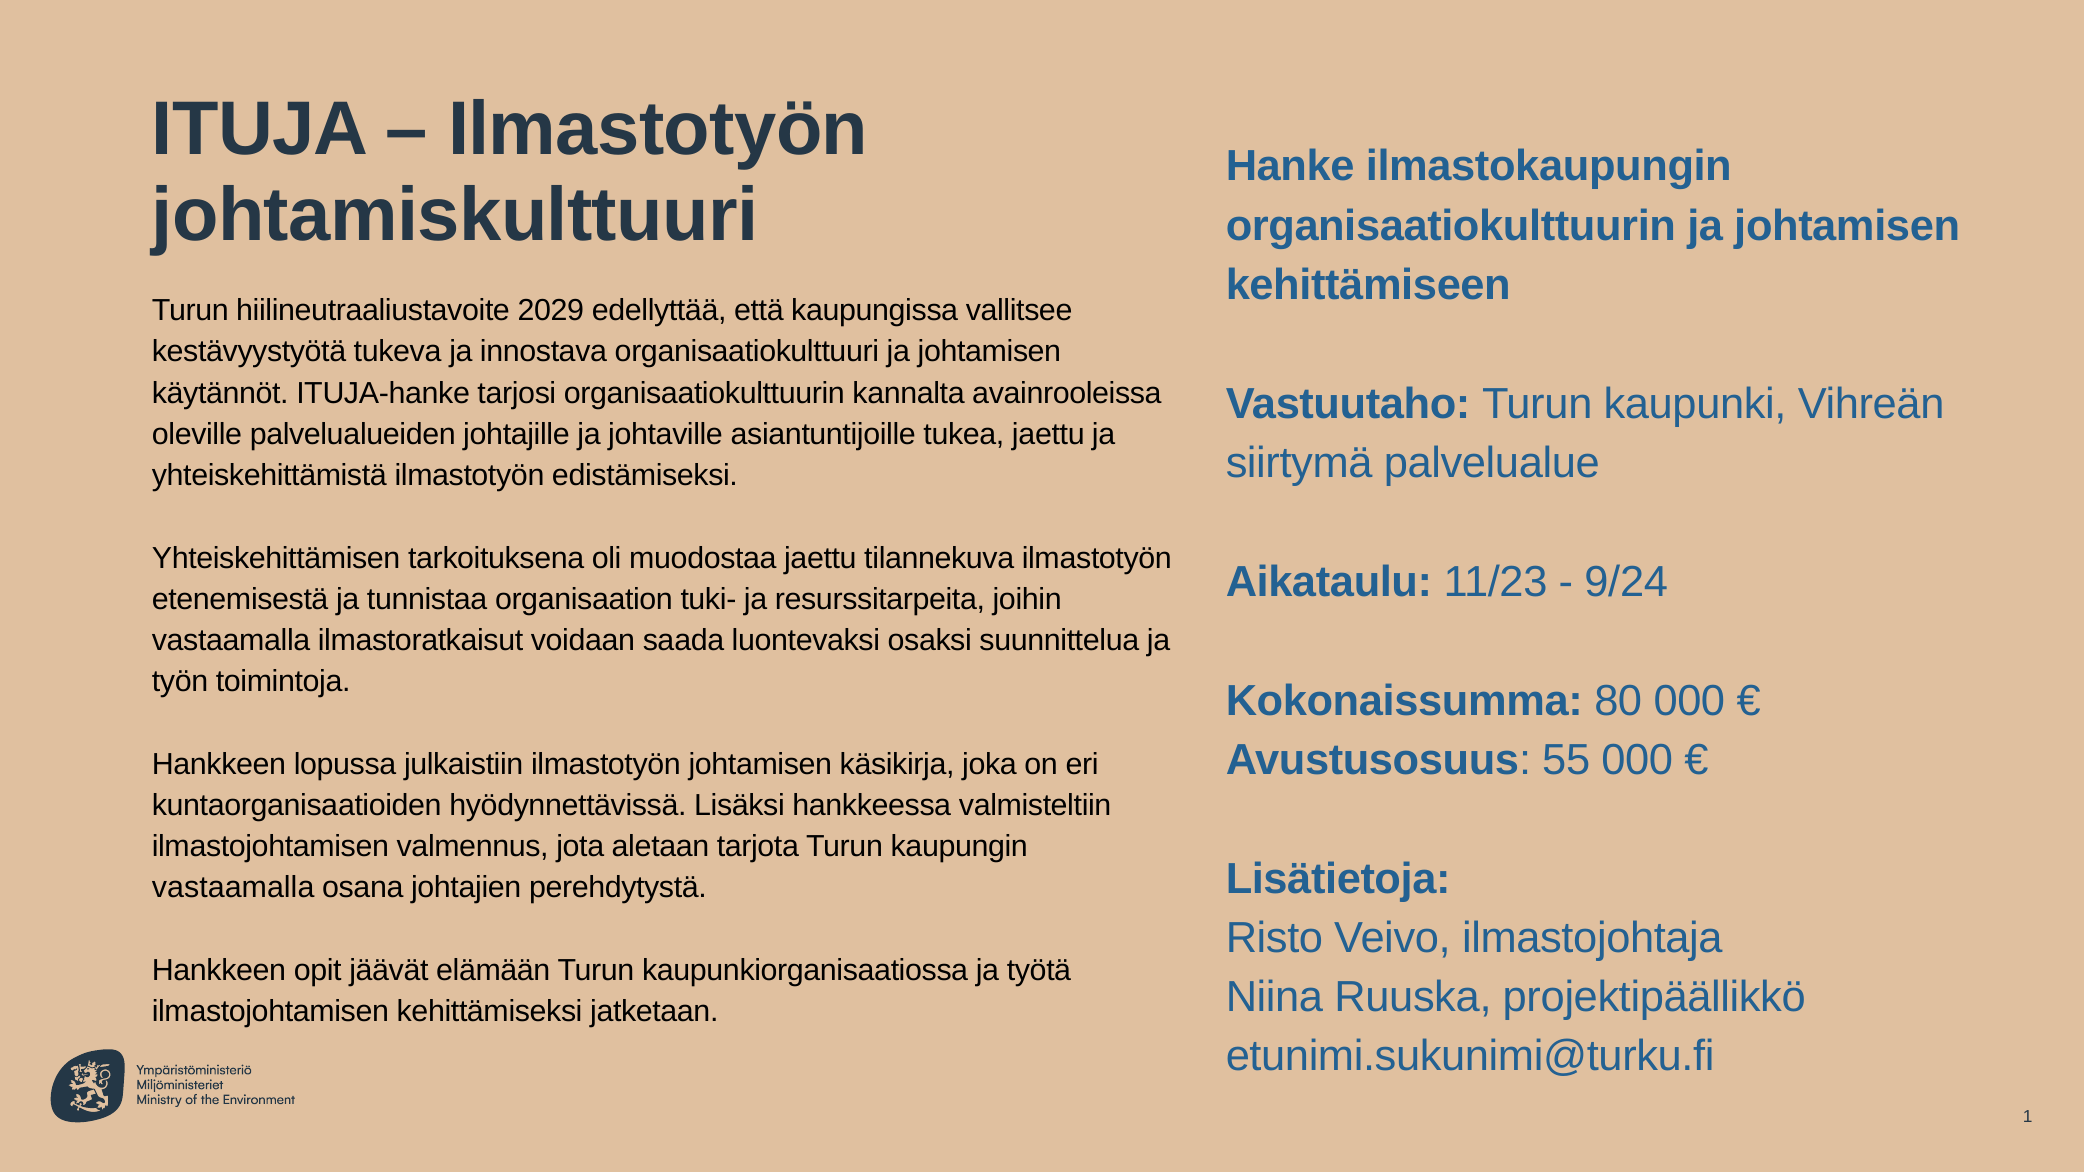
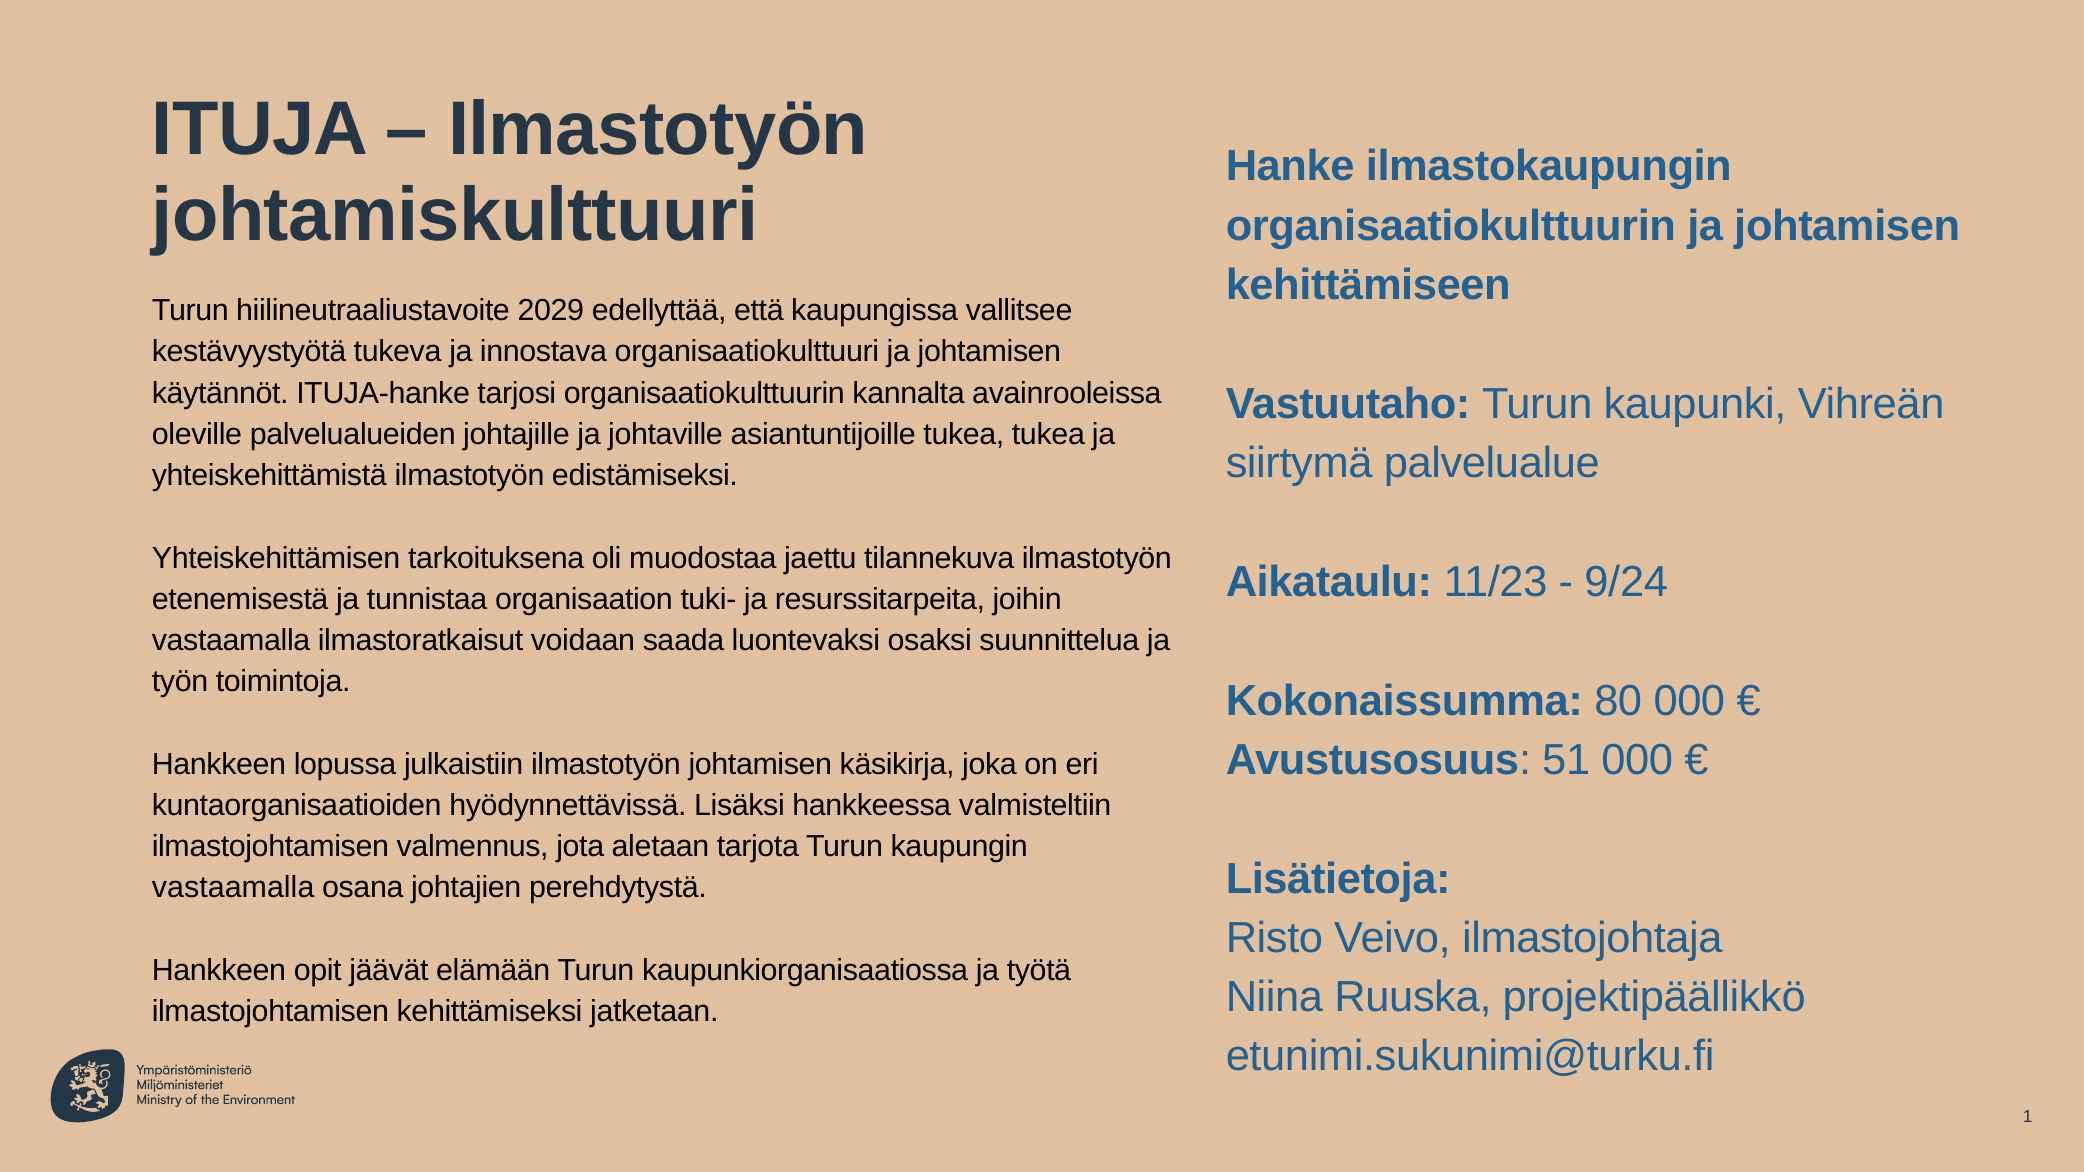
tukea jaettu: jaettu -> tukea
55: 55 -> 51
